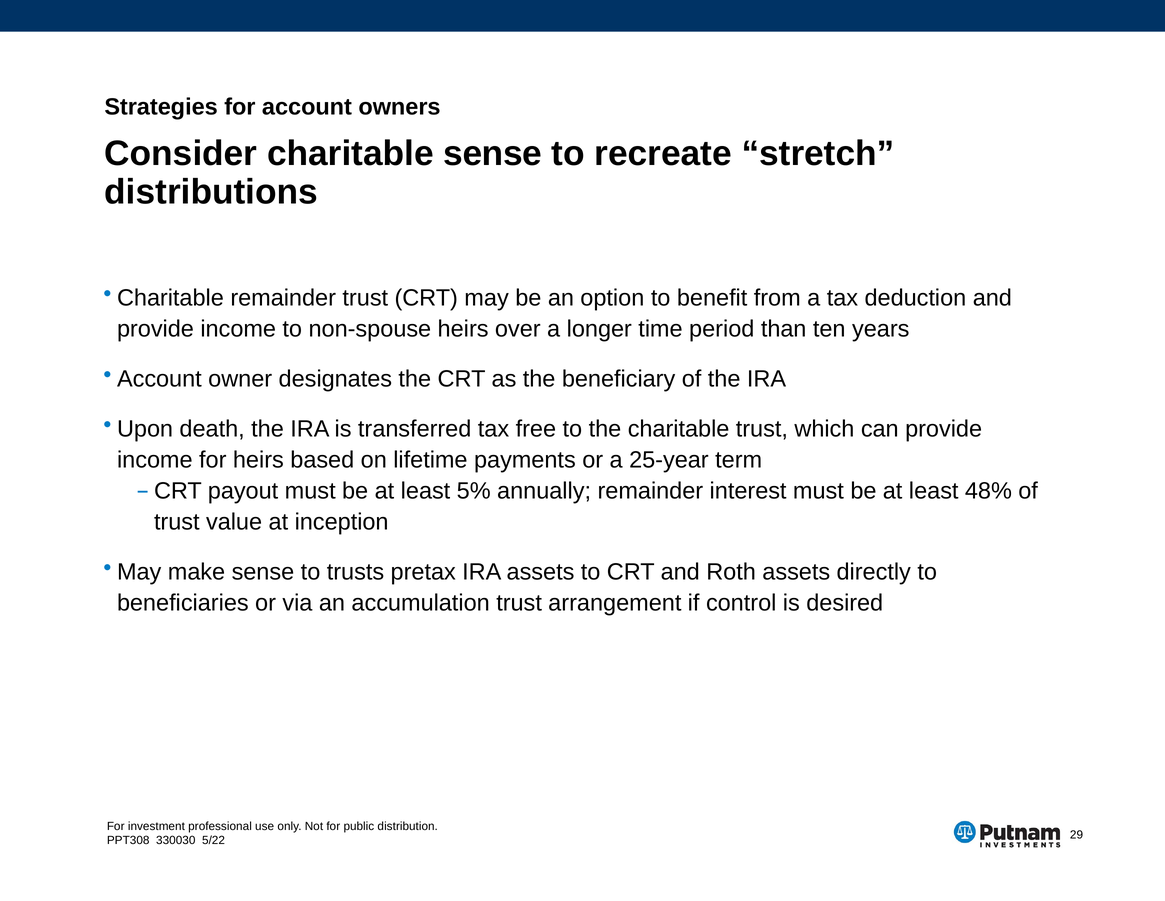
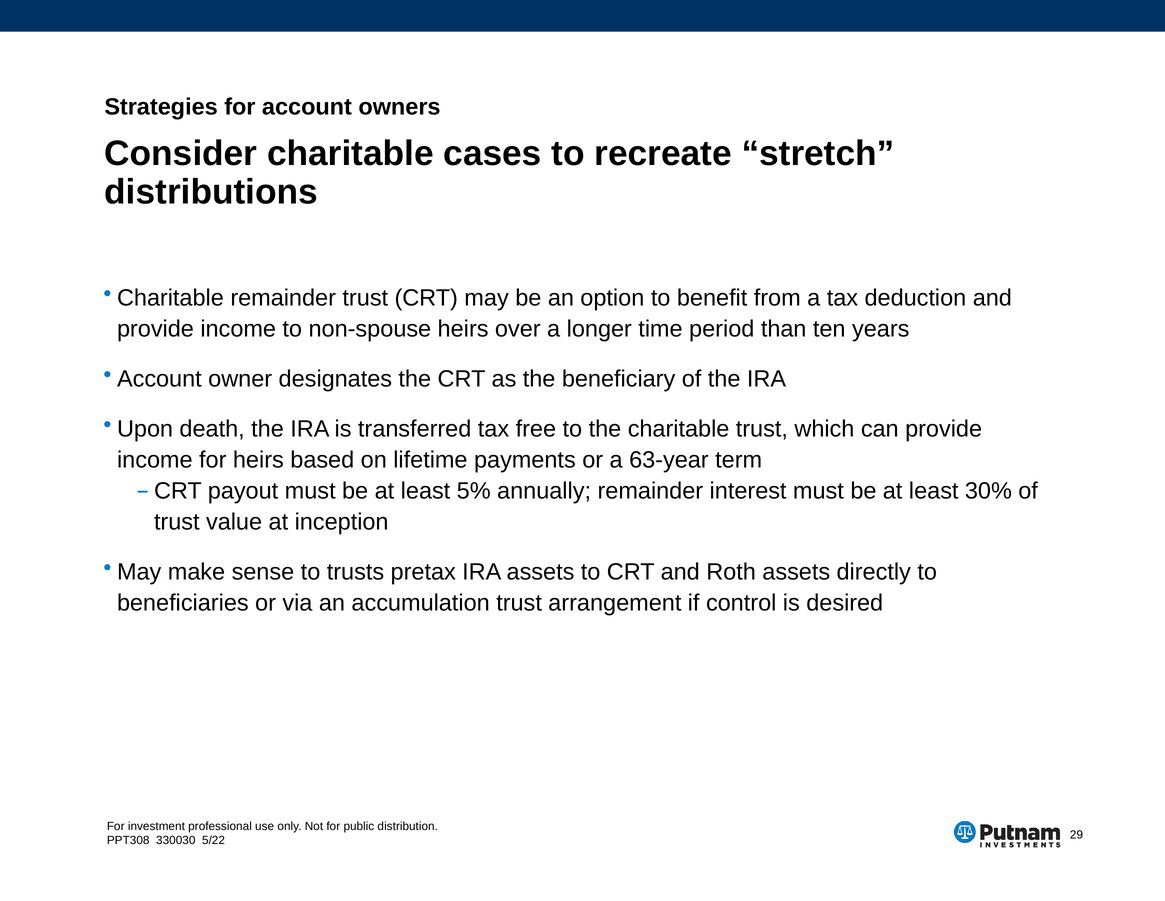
charitable sense: sense -> cases
25-year: 25-year -> 63-year
48%: 48% -> 30%
